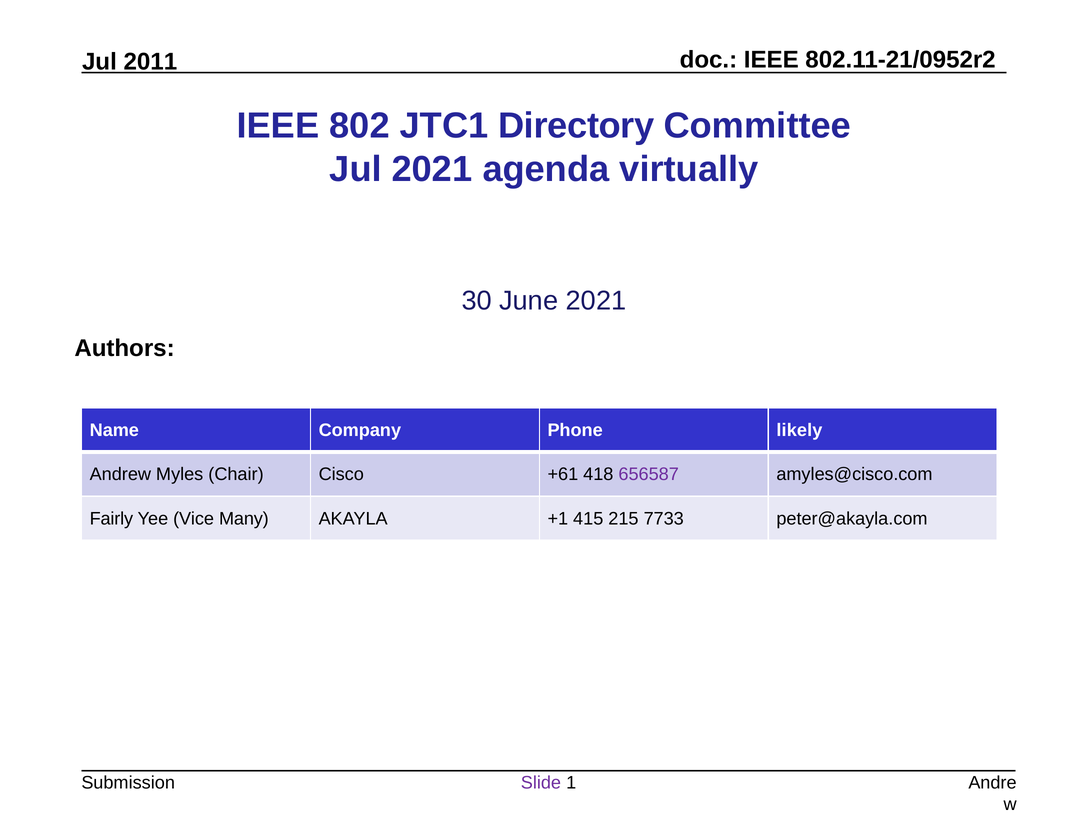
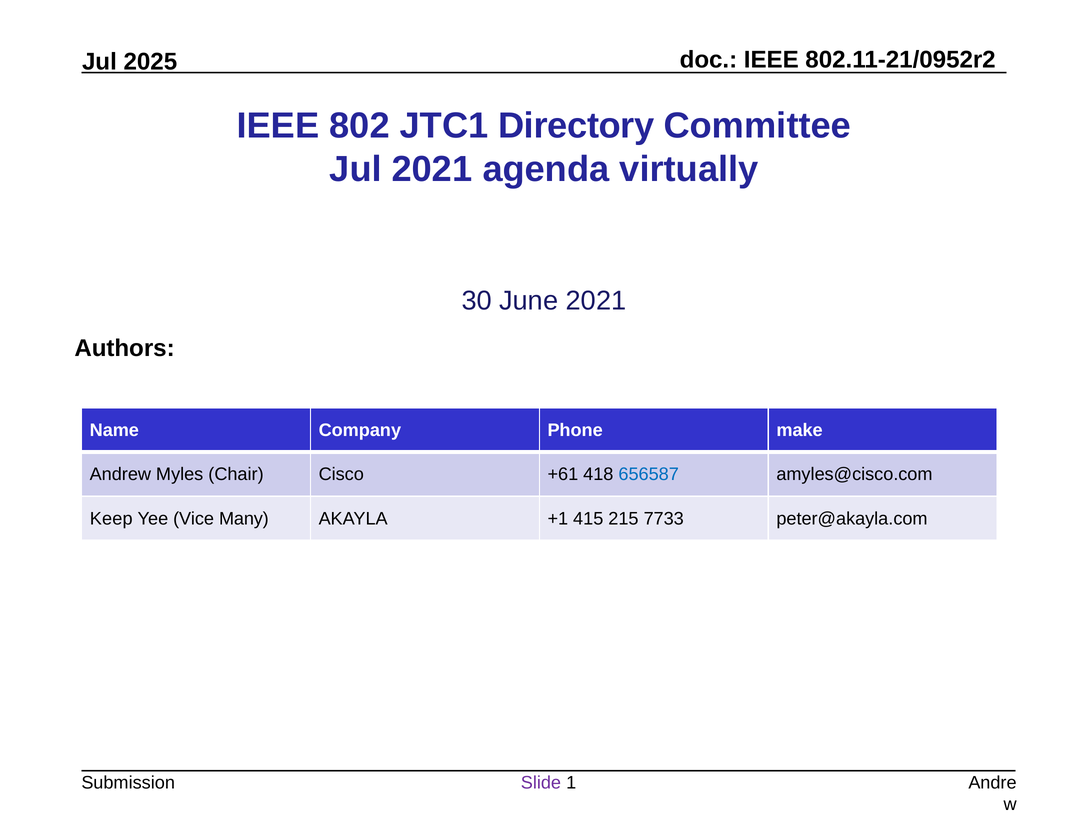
2011: 2011 -> 2025
likely: likely -> make
656587 colour: purple -> blue
Fairly: Fairly -> Keep
